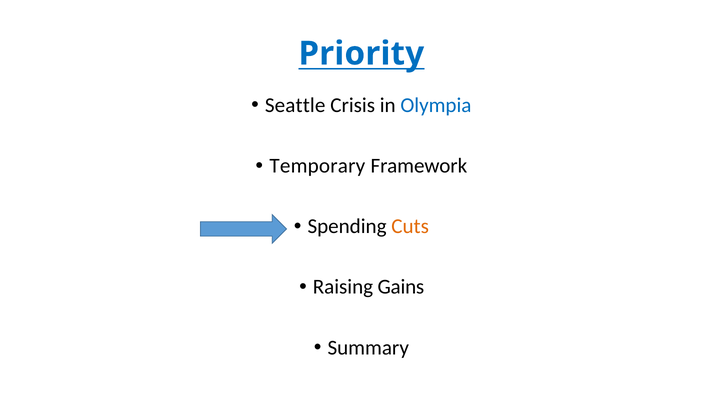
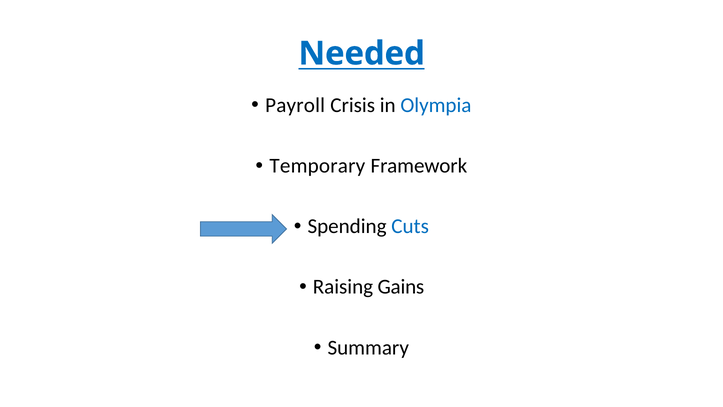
Priority: Priority -> Needed
Seattle: Seattle -> Payroll
Cuts colour: orange -> blue
